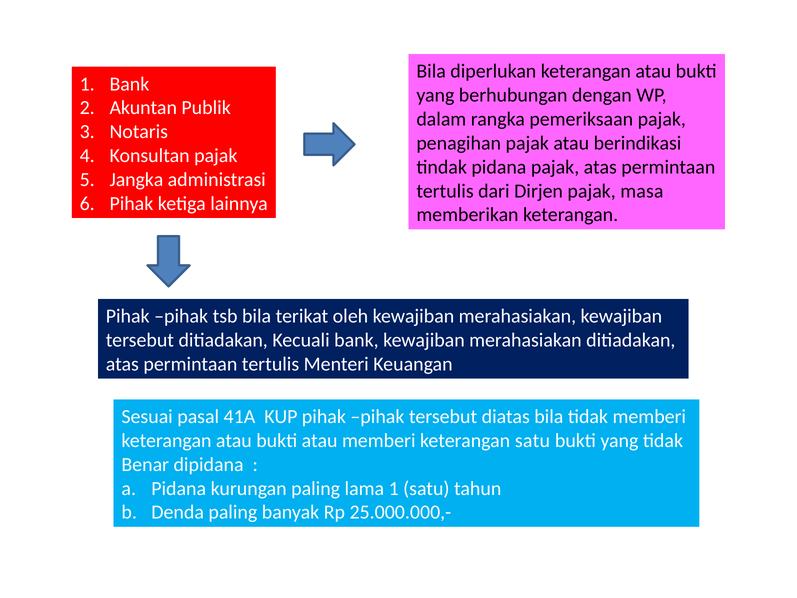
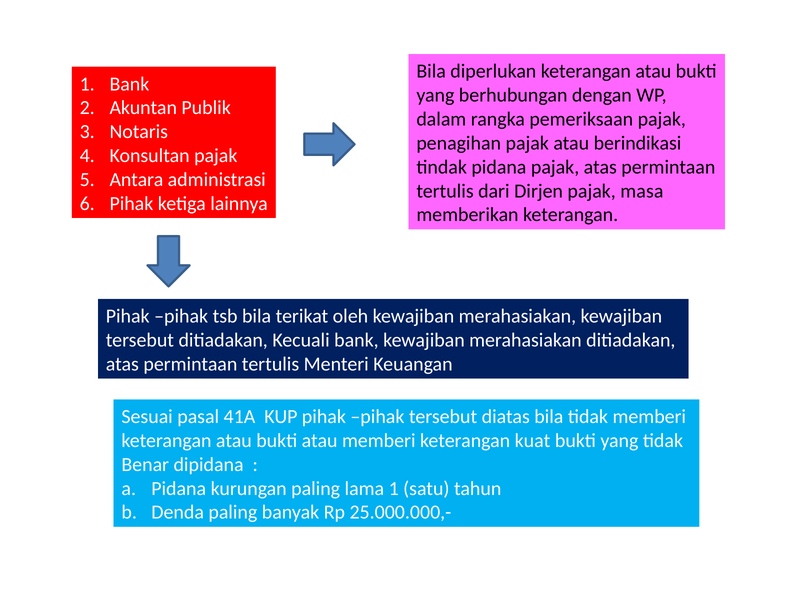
Jangka: Jangka -> Antara
keterangan satu: satu -> kuat
